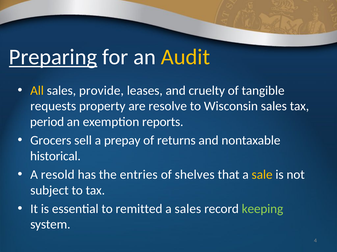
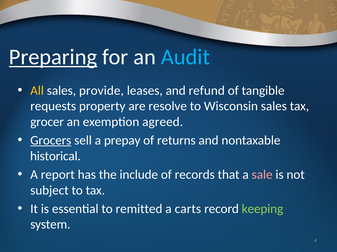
Audit colour: yellow -> light blue
cruelty: cruelty -> refund
period: period -> grocer
reports: reports -> agreed
Grocers underline: none -> present
resold: resold -> report
entries: entries -> include
shelves: shelves -> records
sale colour: yellow -> pink
a sales: sales -> carts
